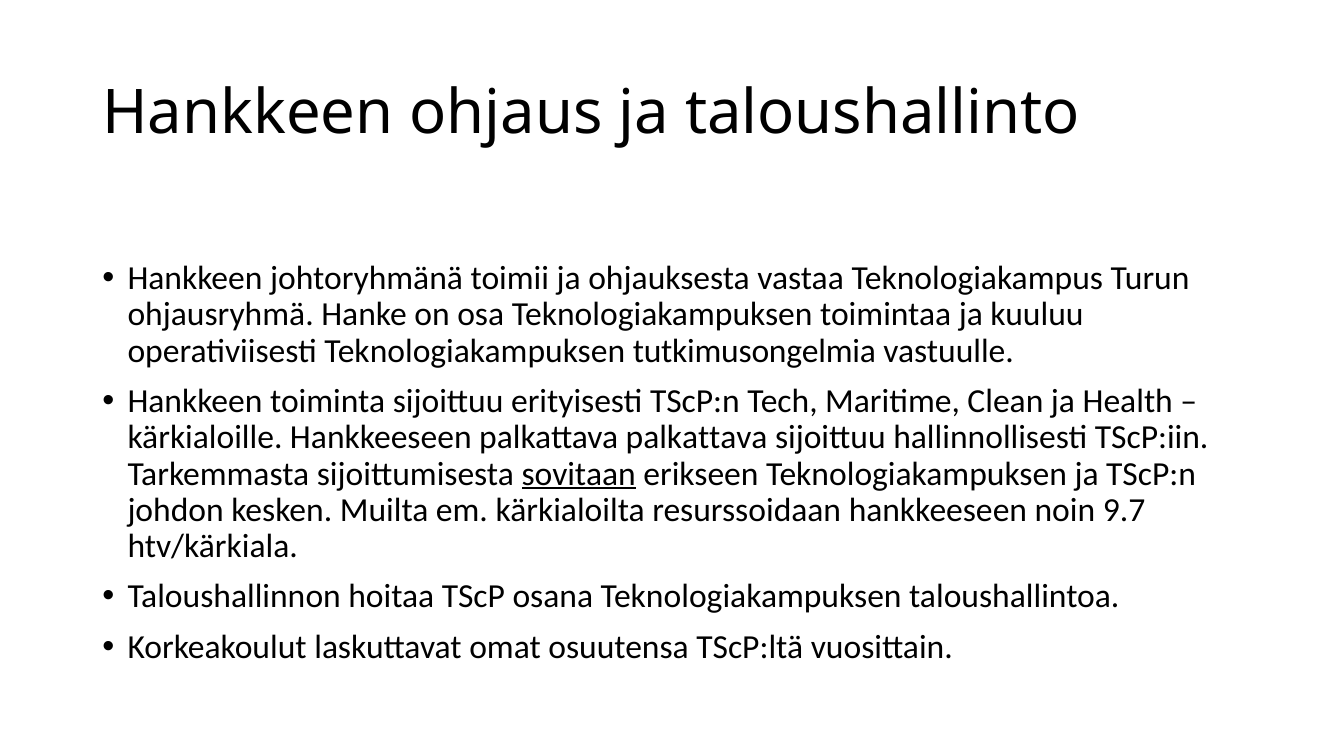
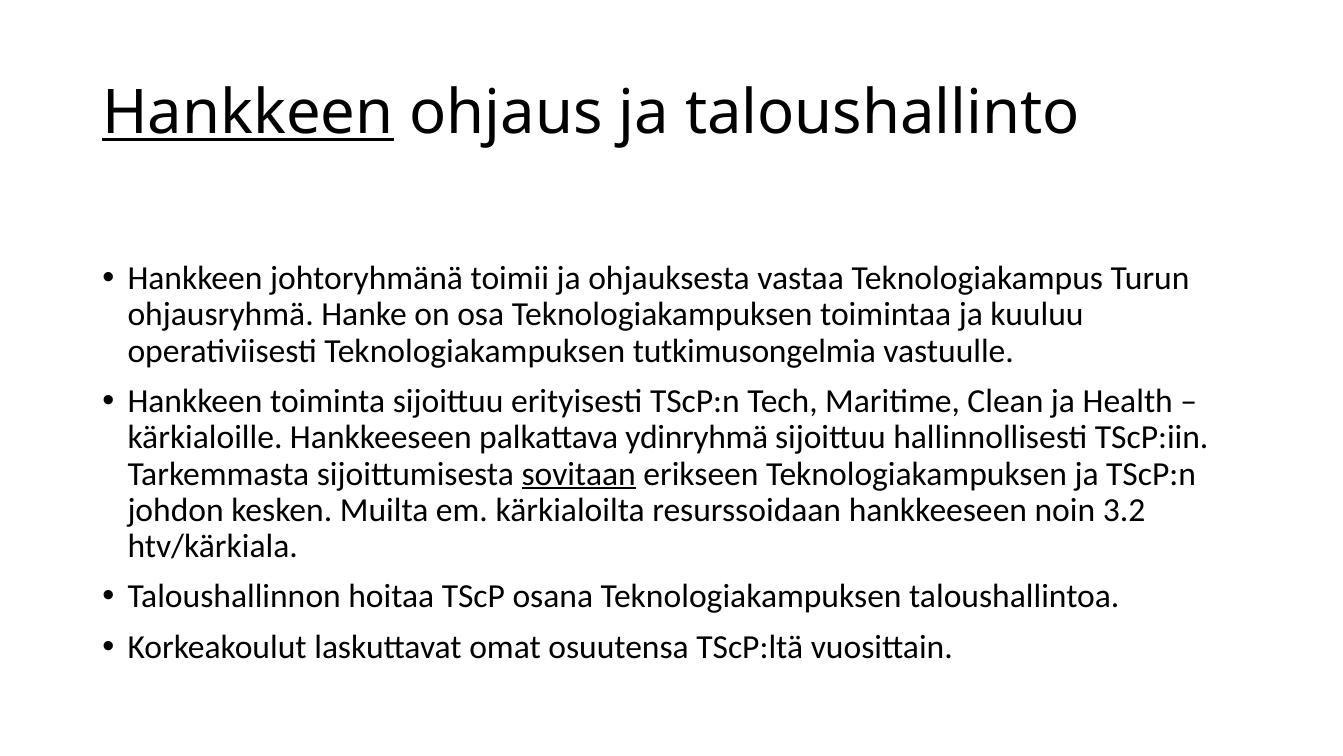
Hankkeen at (248, 113) underline: none -> present
palkattava palkattava: palkattava -> ydinryhmä
9.7: 9.7 -> 3.2
